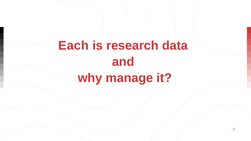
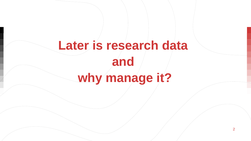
Each: Each -> Later
